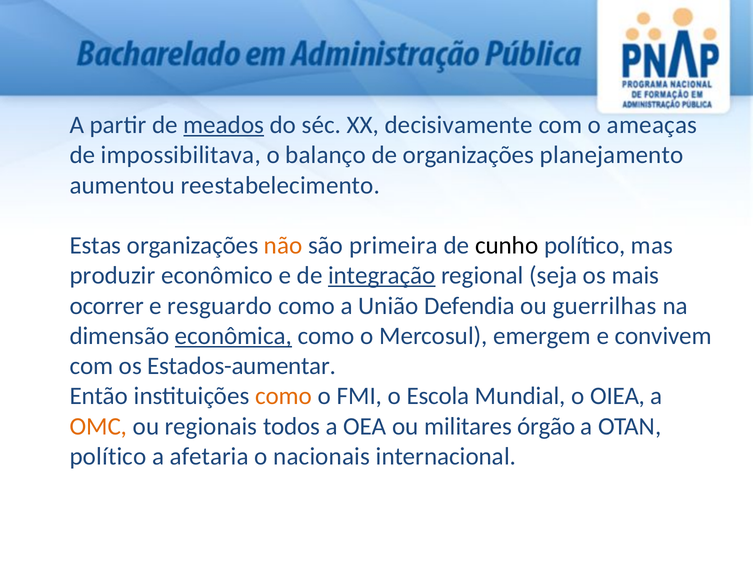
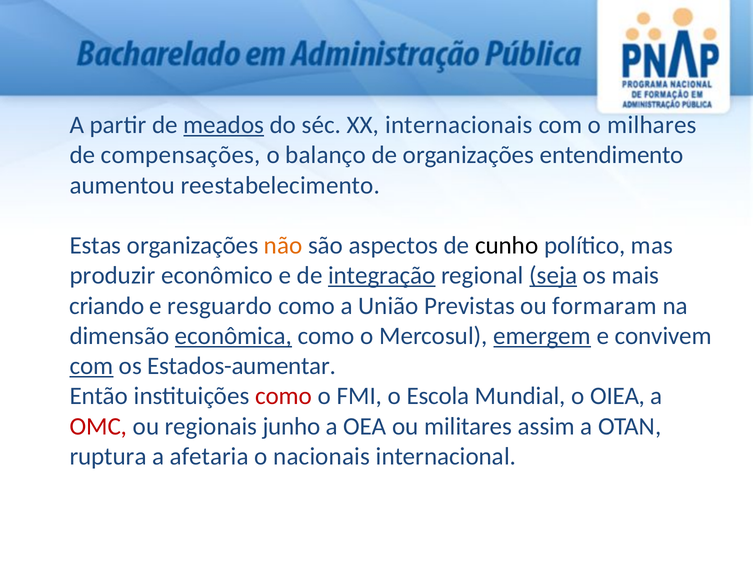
decisivamente: decisivamente -> internacionais
ameaças: ameaças -> milhares
impossibilitava: impossibilitava -> compensações
planejamento: planejamento -> entendimento
primeira: primeira -> aspectos
seja underline: none -> present
ocorrer: ocorrer -> criando
Defendia: Defendia -> Previstas
guerrilhas: guerrilhas -> formaram
emergem underline: none -> present
com at (91, 366) underline: none -> present
como at (284, 396) colour: orange -> red
OMC colour: orange -> red
todos: todos -> junho
órgão: órgão -> assim
político at (108, 456): político -> ruptura
